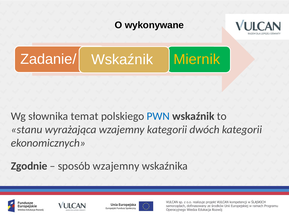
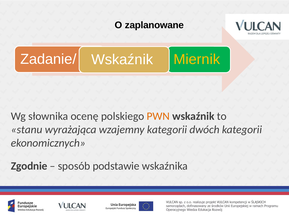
wykonywane: wykonywane -> zaplanowane
temat: temat -> ocenę
PWN colour: blue -> orange
sposób wzajemny: wzajemny -> podstawie
